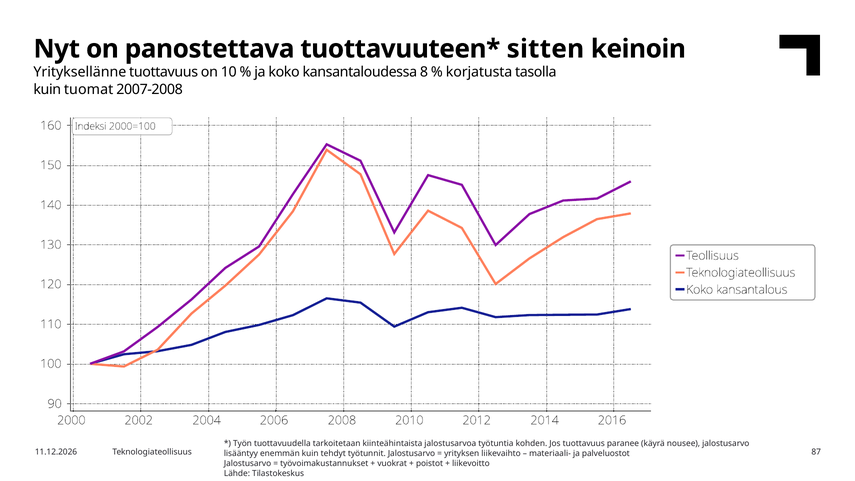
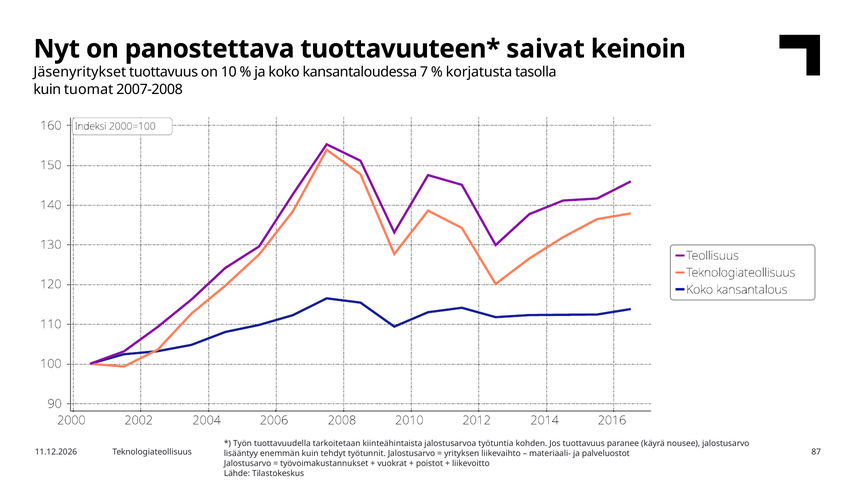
sitten: sitten -> saivat
Yrityksellänne: Yrityksellänne -> Jäsenyritykset
8: 8 -> 7
